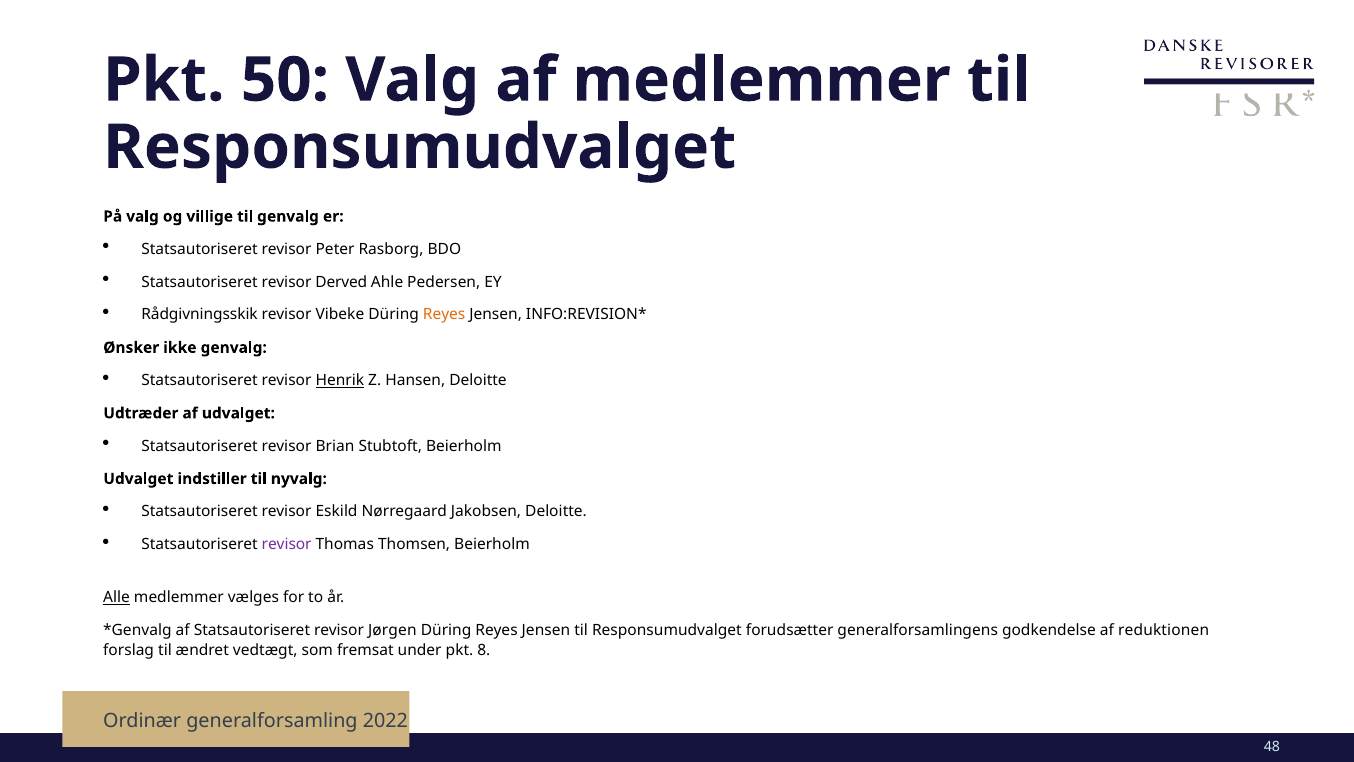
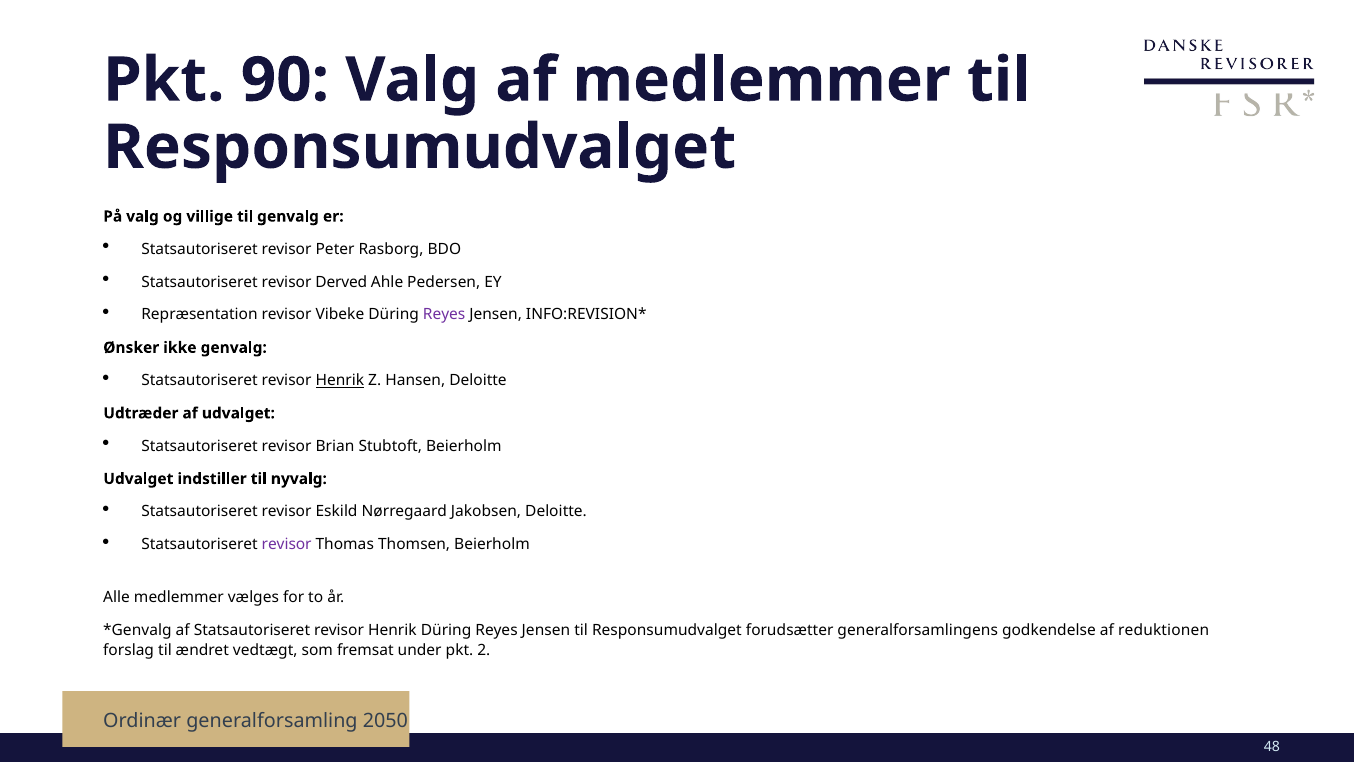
50: 50 -> 90
Rådgivningsskik: Rådgivningsskik -> Repræsentation
Reyes at (444, 315) colour: orange -> purple
Alle underline: present -> none
af Statsautoriseret revisor Jørgen: Jørgen -> Henrik
8: 8 -> 2
2022: 2022 -> 2050
